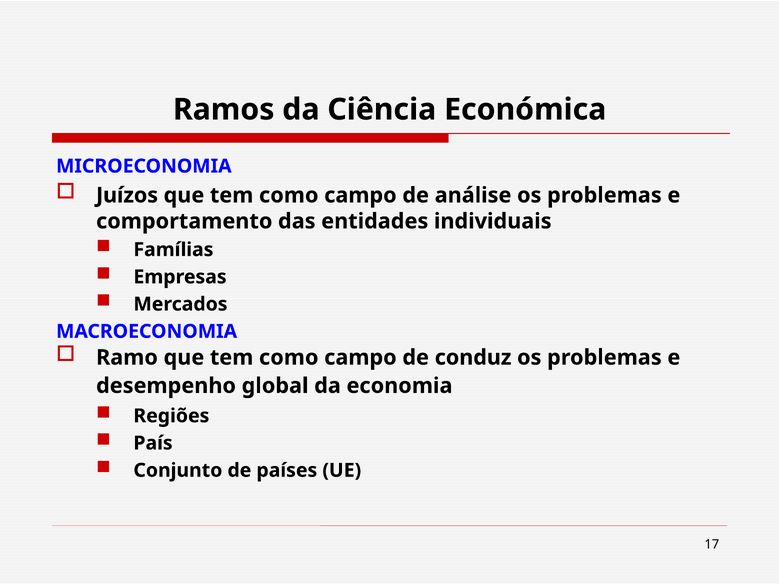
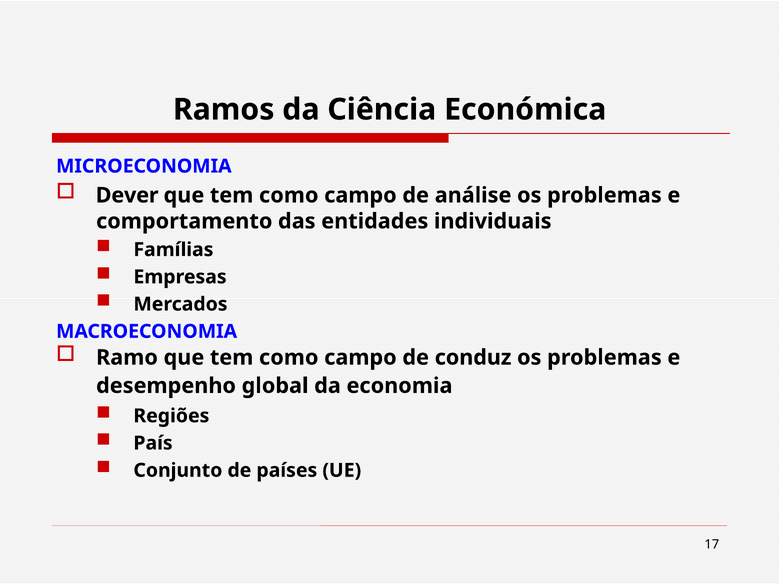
Juízos: Juízos -> Dever
